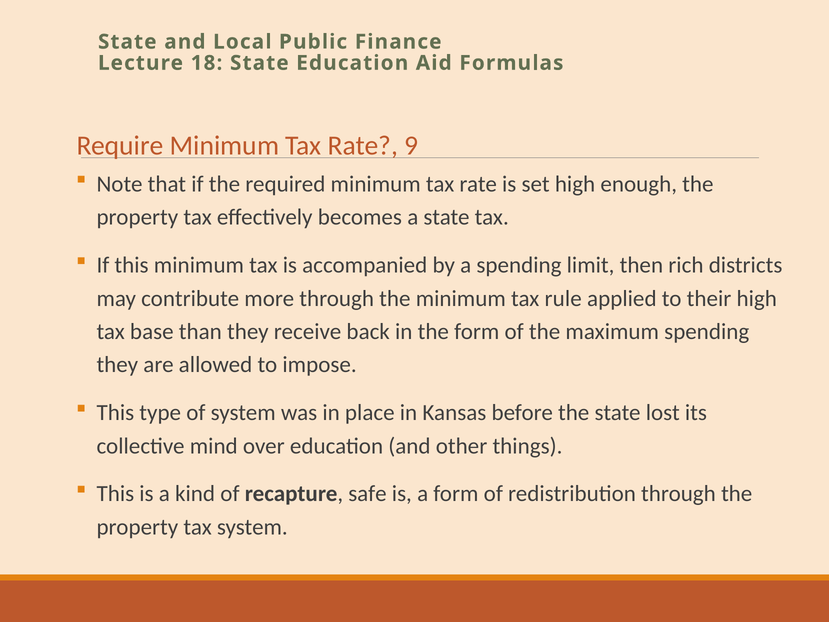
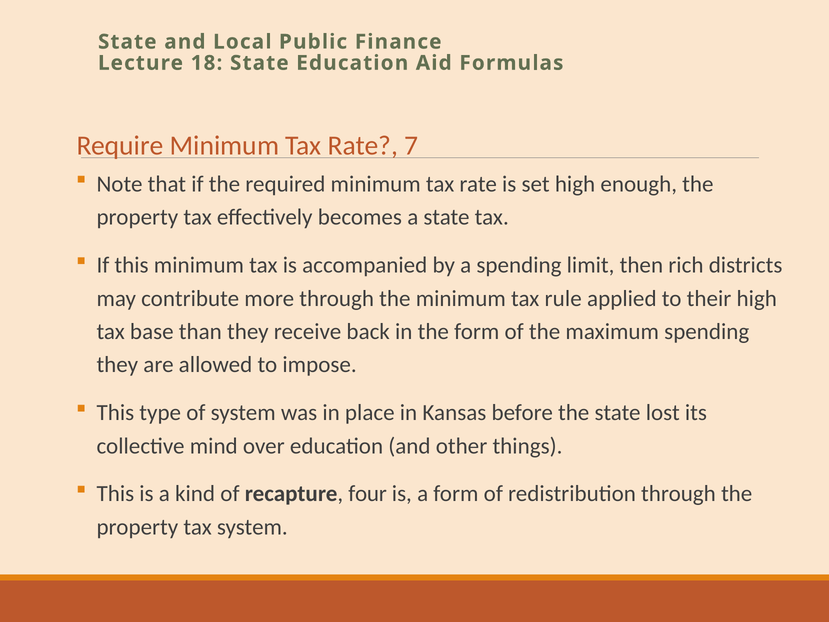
9: 9 -> 7
safe: safe -> four
